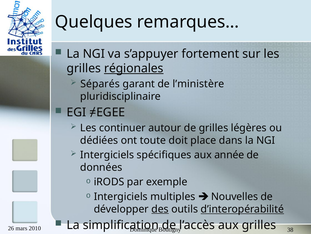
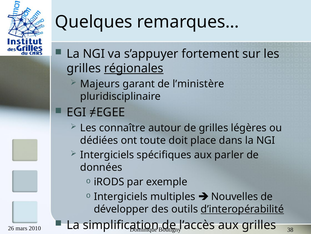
Séparés: Séparés -> Majeurs
continuer: continuer -> connaître
année: année -> parler
des underline: present -> none
